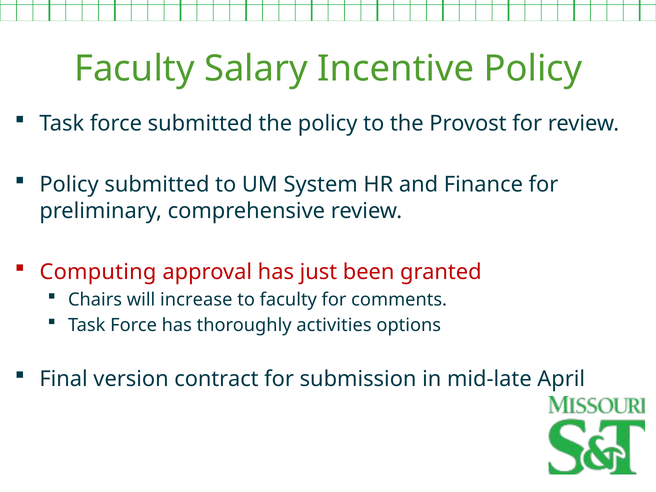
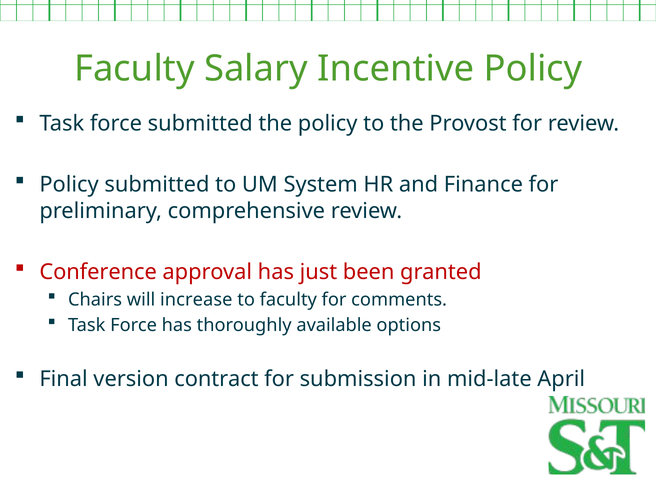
Computing: Computing -> Conference
activities: activities -> available
